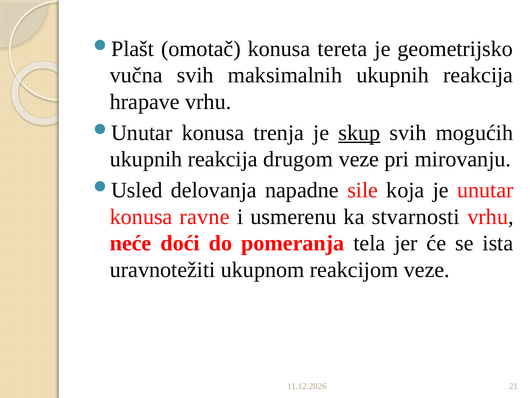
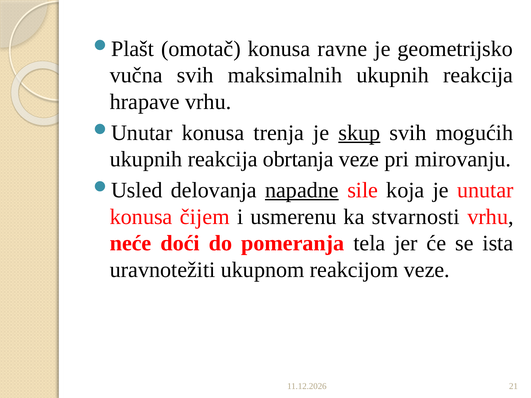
tereta: tereta -> ravne
drugom: drugom -> obrtanja
napadne underline: none -> present
ravne: ravne -> čijem
